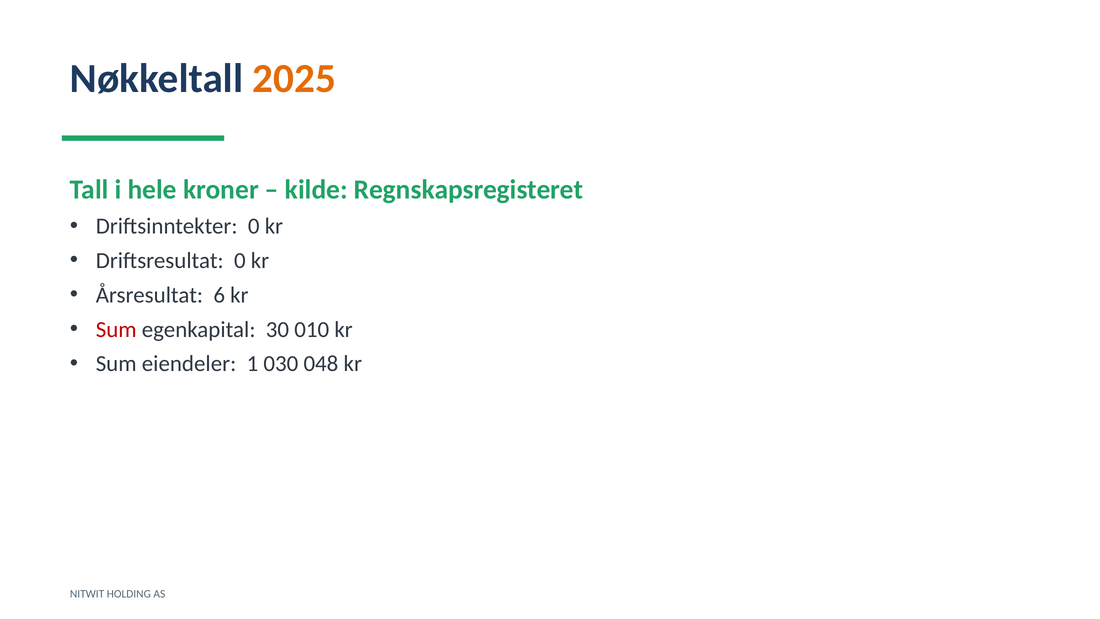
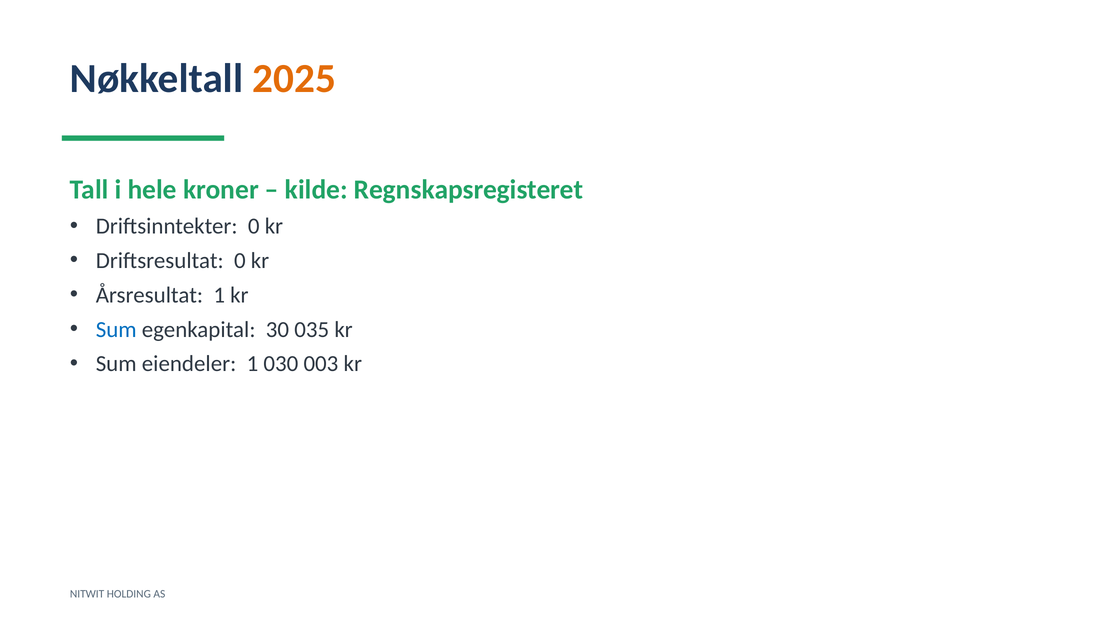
Årsresultat 6: 6 -> 1
Sum at (116, 329) colour: red -> blue
010: 010 -> 035
048: 048 -> 003
